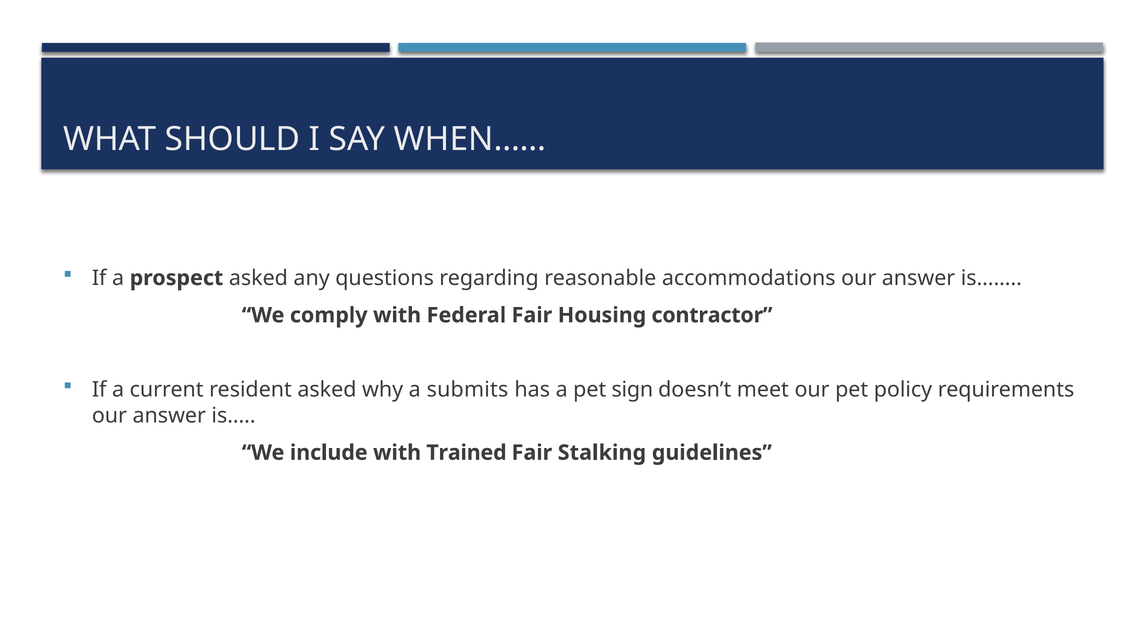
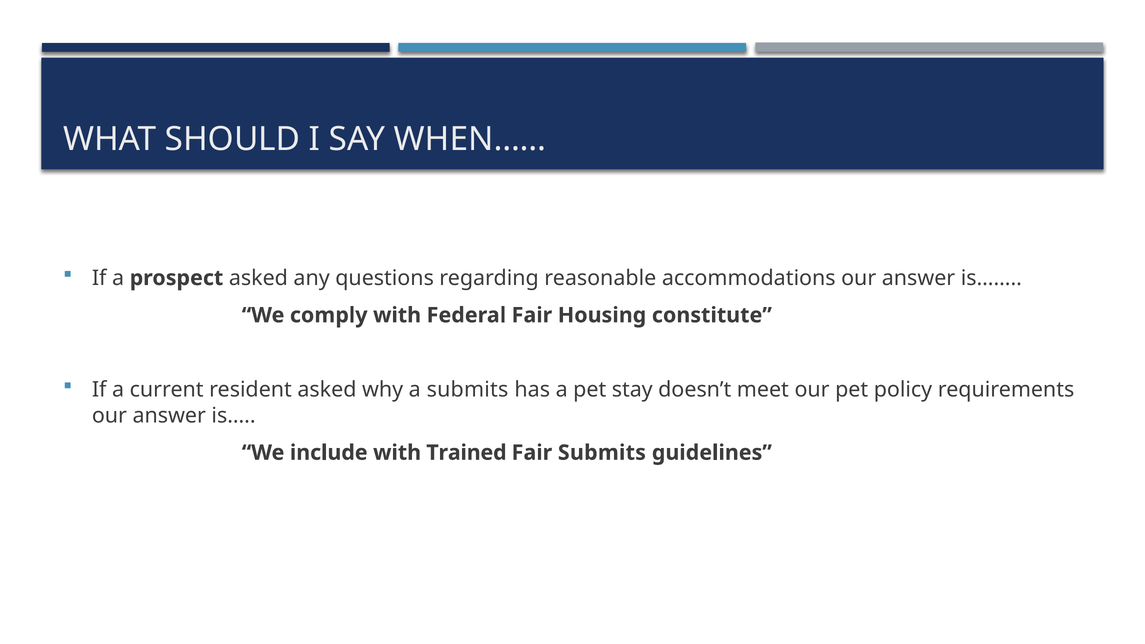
contractor: contractor -> constitute
sign: sign -> stay
Fair Stalking: Stalking -> Submits
